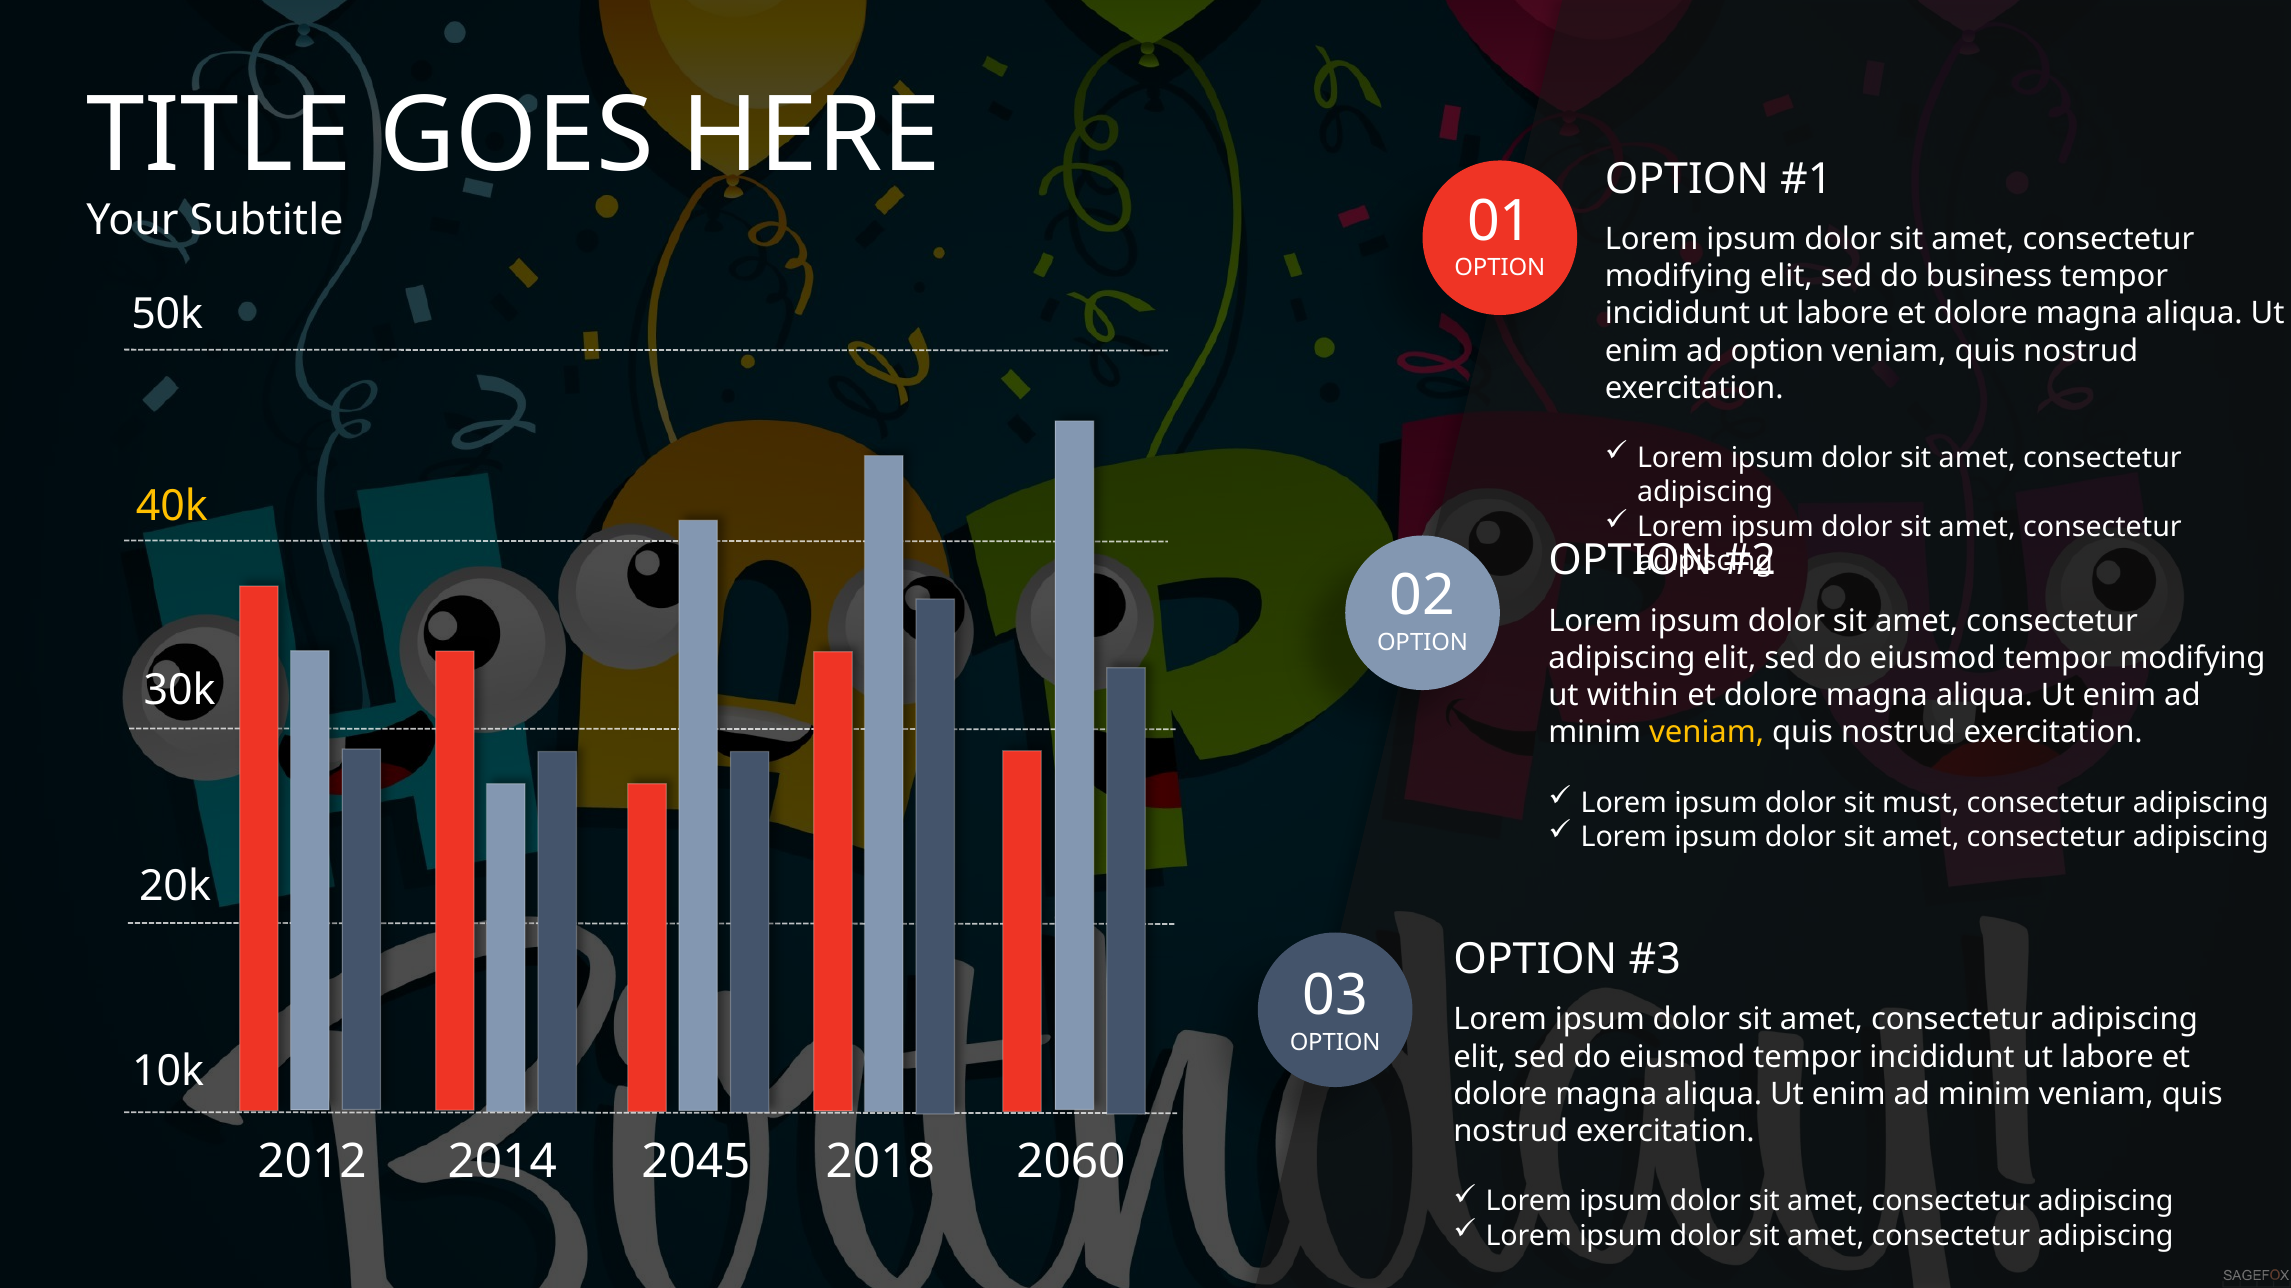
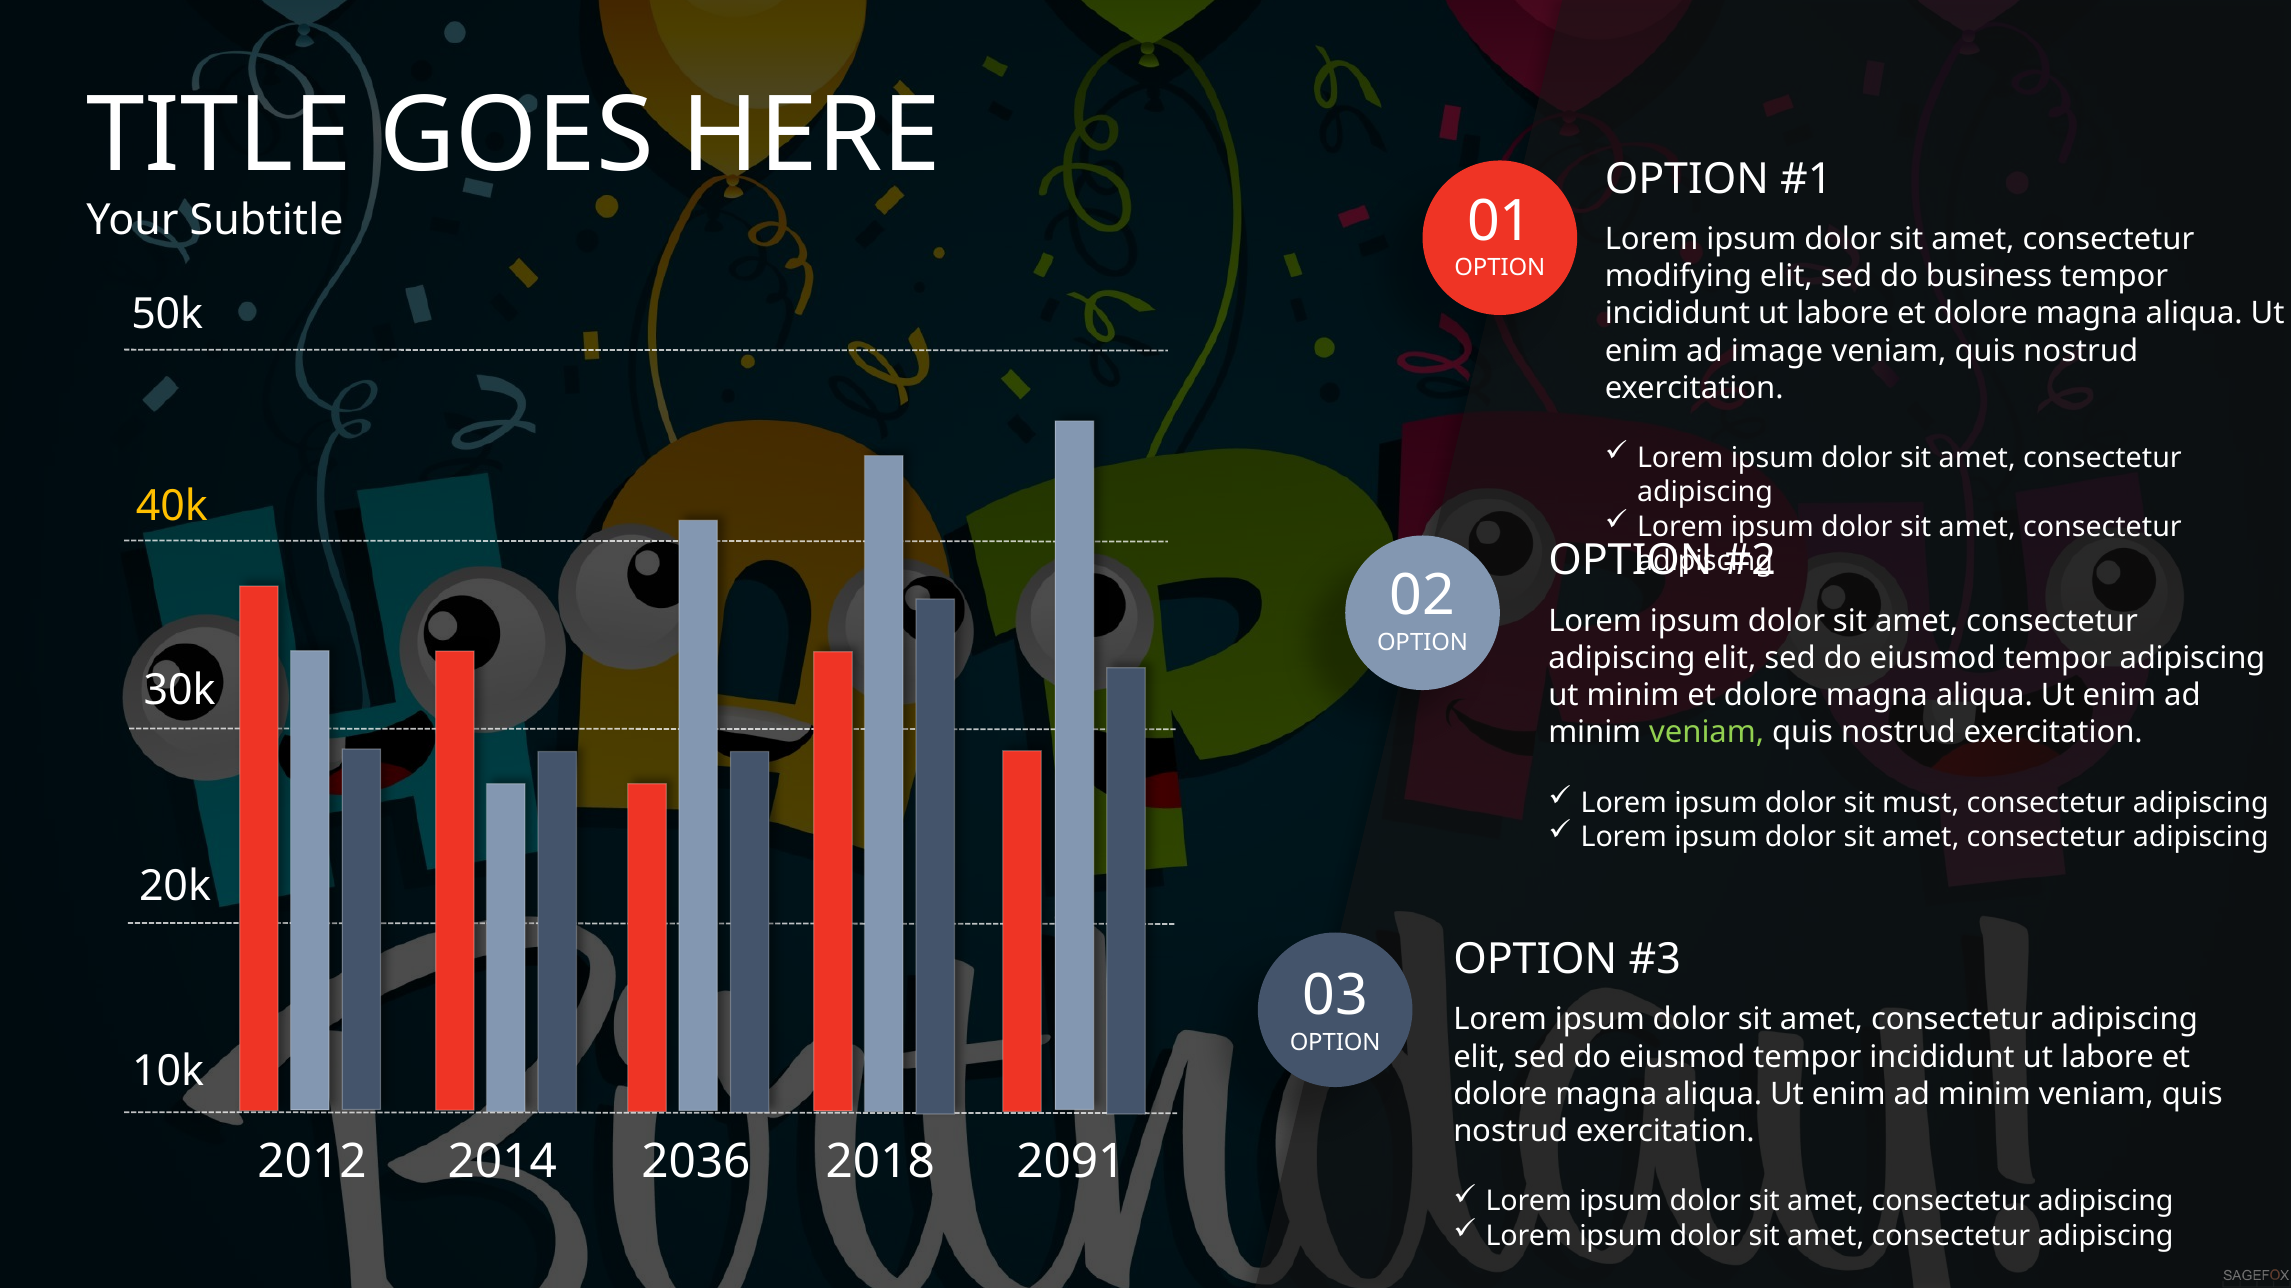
ad option: option -> image
tempor modifying: modifying -> adipiscing
ut within: within -> minim
veniam at (1707, 733) colour: yellow -> light green
2045: 2045 -> 2036
2060: 2060 -> 2091
